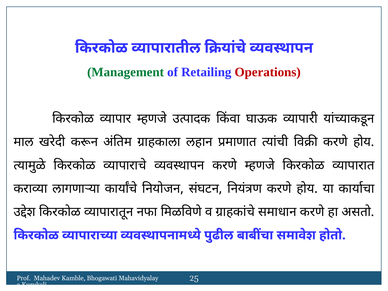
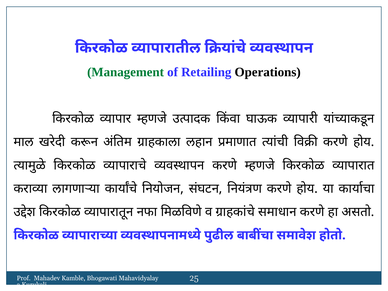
Operations colour: red -> black
